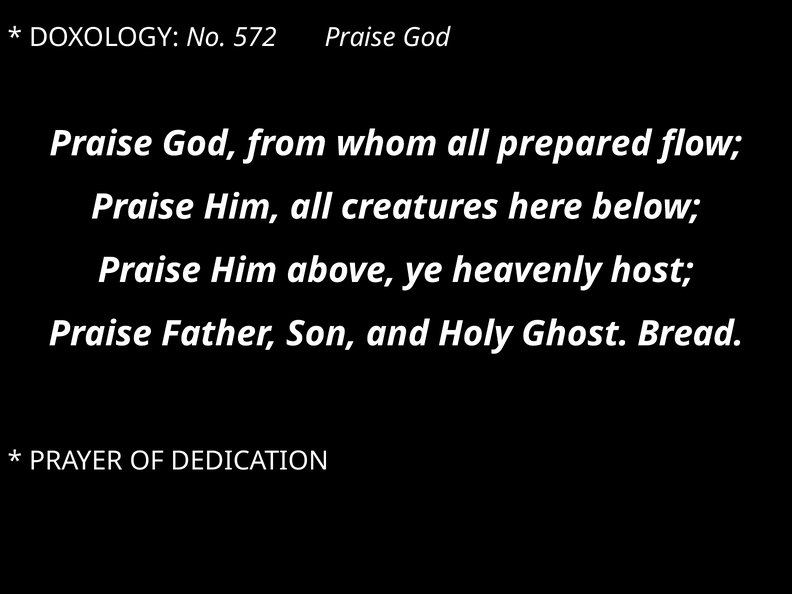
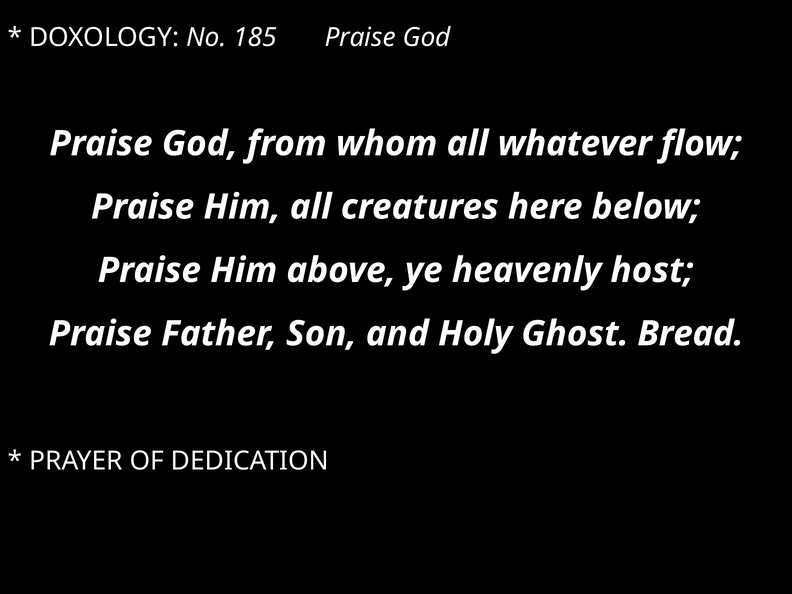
572: 572 -> 185
prepared: prepared -> whatever
